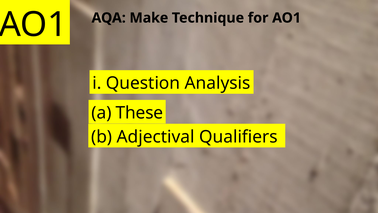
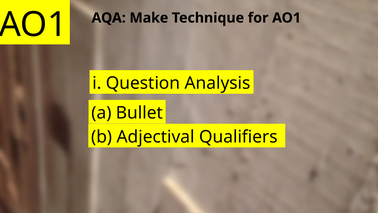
These: These -> Bullet
